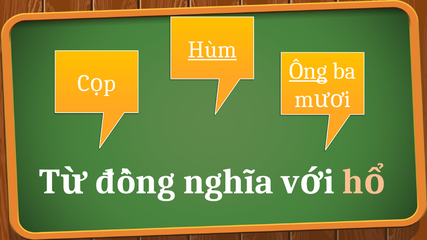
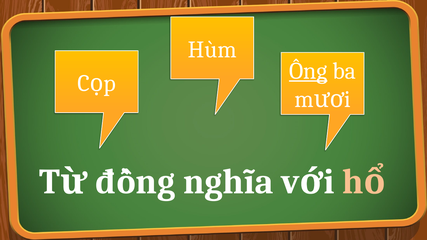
Hùm underline: present -> none
